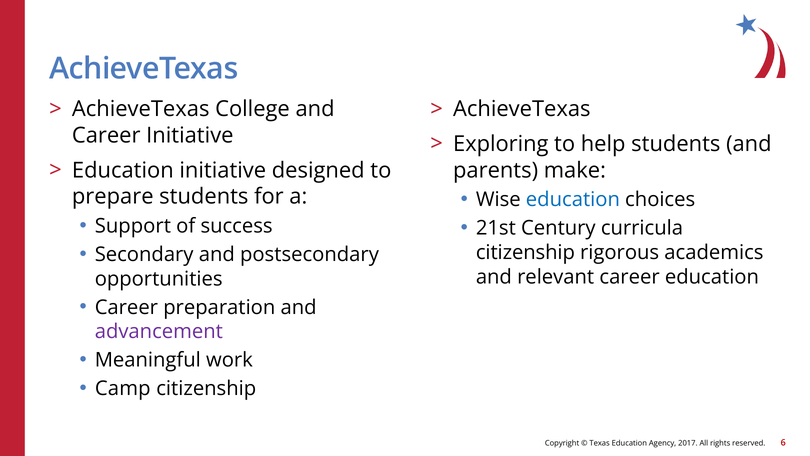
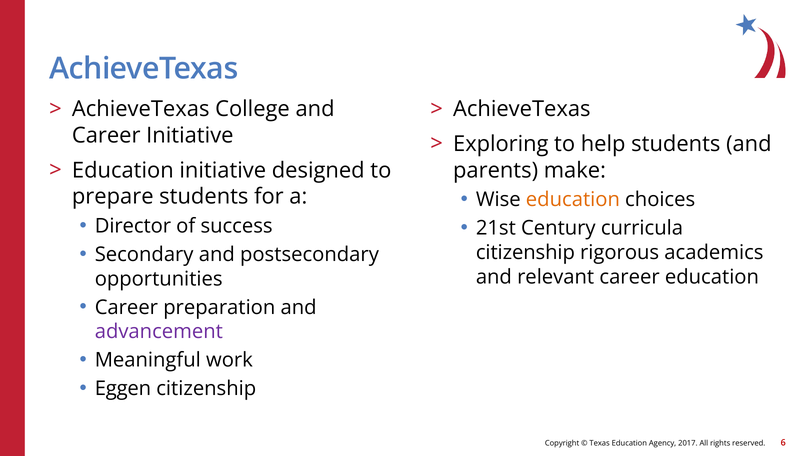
education at (573, 200) colour: blue -> orange
Support: Support -> Director
Camp: Camp -> Eggen
